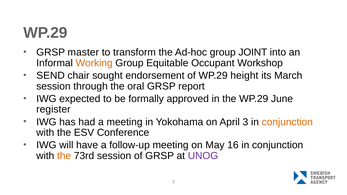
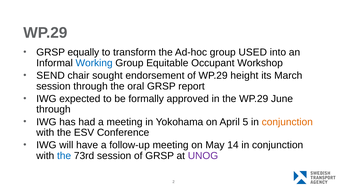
master: master -> equally
JOINT: JOINT -> USED
Working colour: orange -> blue
register at (53, 110): register -> through
3: 3 -> 5
16: 16 -> 14
the at (64, 156) colour: orange -> blue
